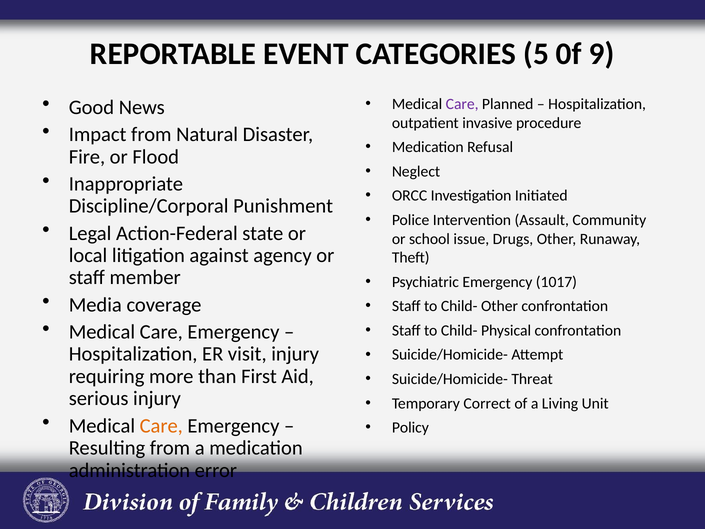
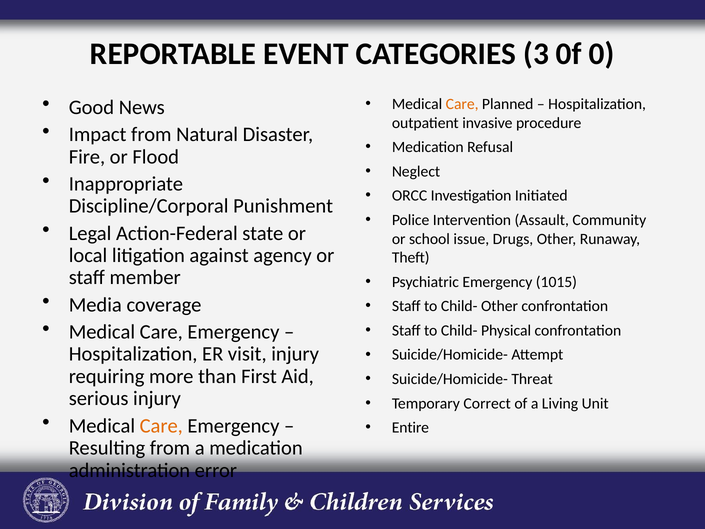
5: 5 -> 3
9: 9 -> 0
Care at (462, 104) colour: purple -> orange
1017: 1017 -> 1015
Policy: Policy -> Entire
